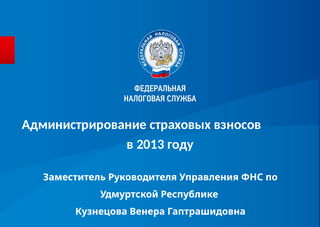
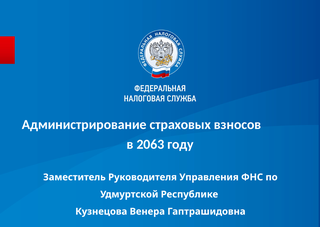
2013: 2013 -> 2063
